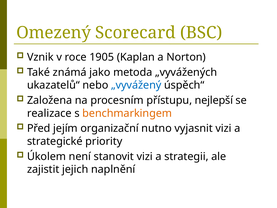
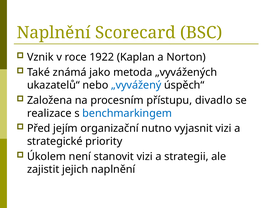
Omezený at (54, 33): Omezený -> Naplnění
1905: 1905 -> 1922
nejlepší: nejlepší -> divadlo
benchmarkingem colour: orange -> blue
